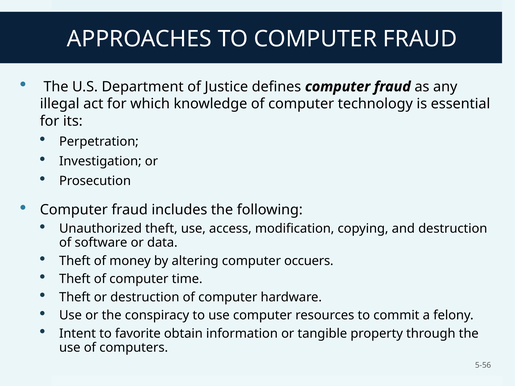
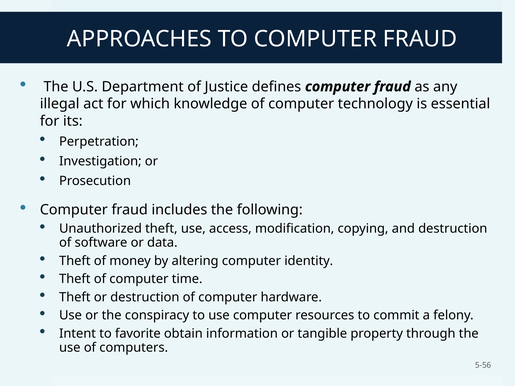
occuers: occuers -> identity
